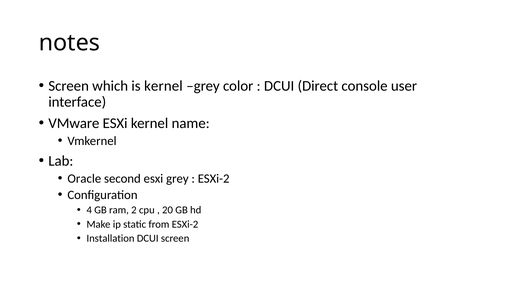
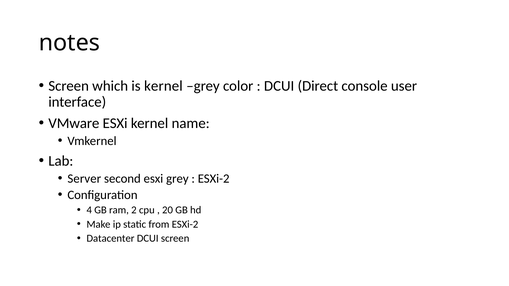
Oracle: Oracle -> Server
Installation: Installation -> Datacenter
